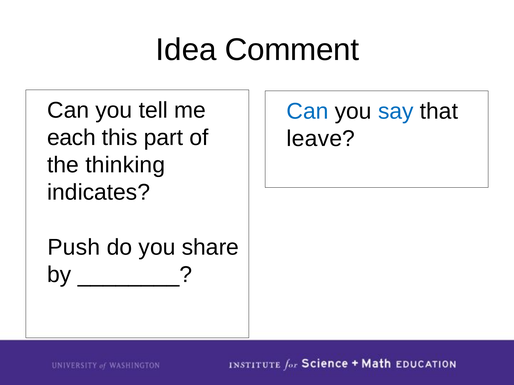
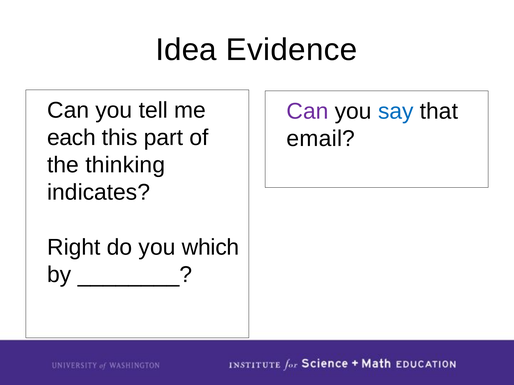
Comment: Comment -> Evidence
Can at (308, 111) colour: blue -> purple
leave: leave -> email
Push: Push -> Right
share: share -> which
